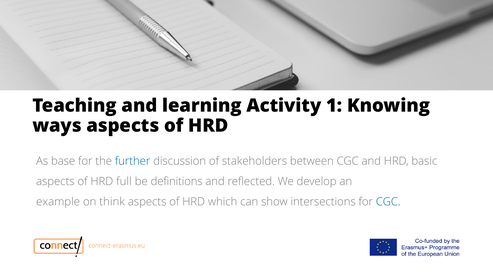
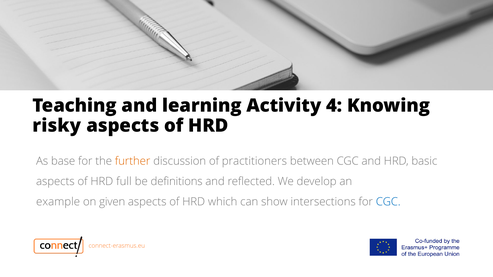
1: 1 -> 4
ways: ways -> risky
further colour: blue -> orange
stakeholders: stakeholders -> practitioners
think: think -> given
